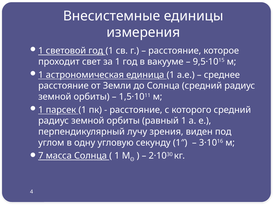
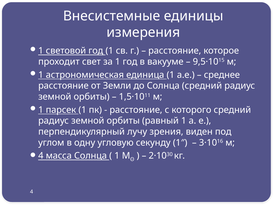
7 at (41, 156): 7 -> 4
